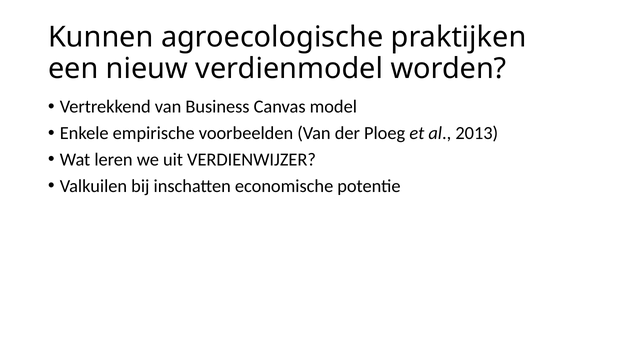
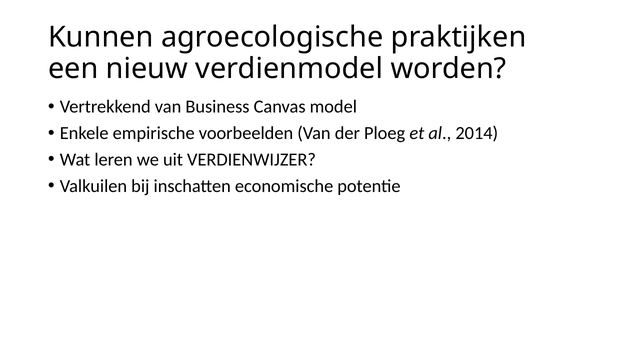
2013: 2013 -> 2014
